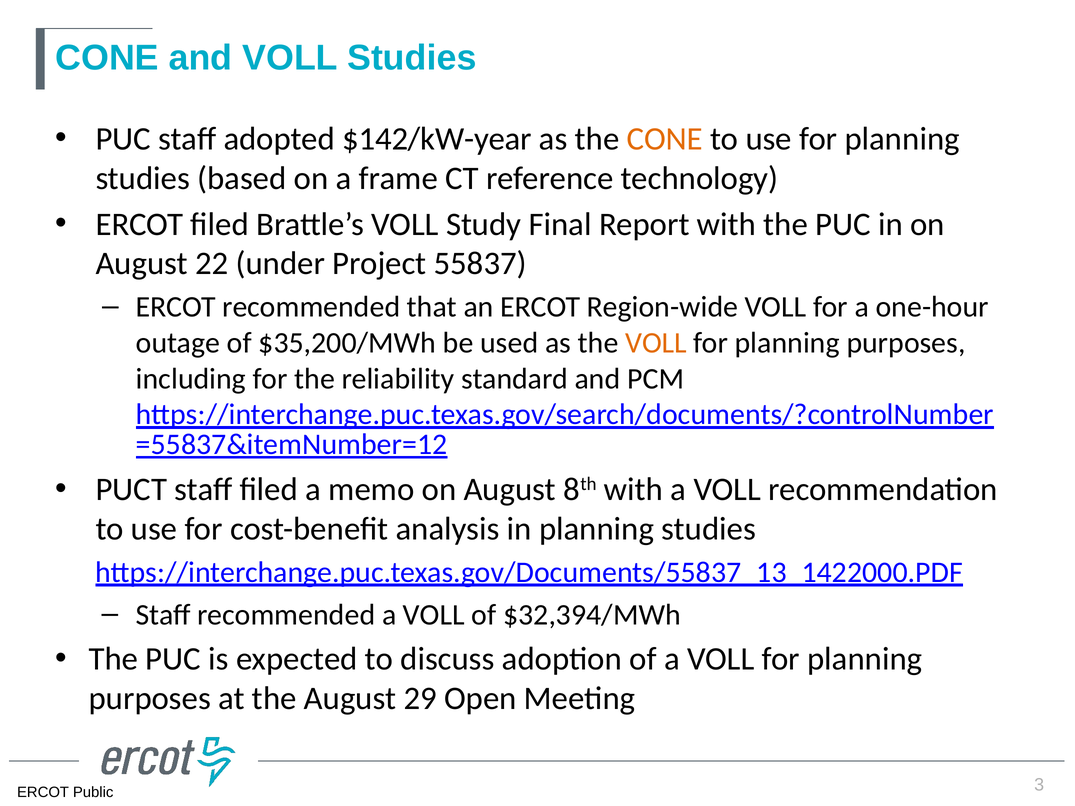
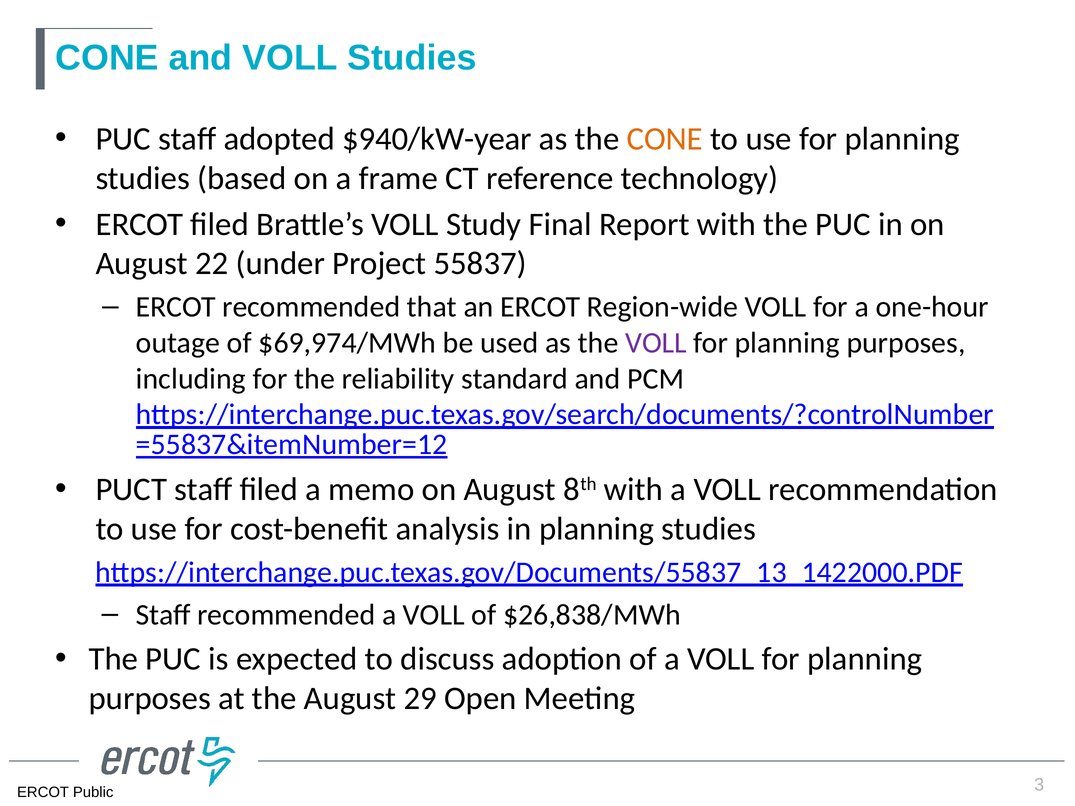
$142/kW-year: $142/kW-year -> $940/kW-year
$35,200/MWh: $35,200/MWh -> $69,974/MWh
VOLL at (656, 343) colour: orange -> purple
$32,394/MWh: $32,394/MWh -> $26,838/MWh
